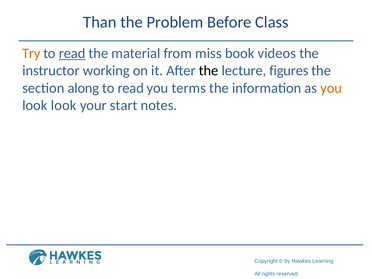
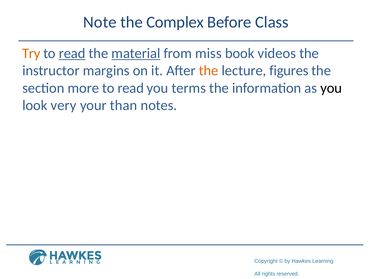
Than: Than -> Note
Problem: Problem -> Complex
material underline: none -> present
working: working -> margins
the at (209, 71) colour: black -> orange
along: along -> more
you at (331, 88) colour: orange -> black
look look: look -> very
start: start -> than
